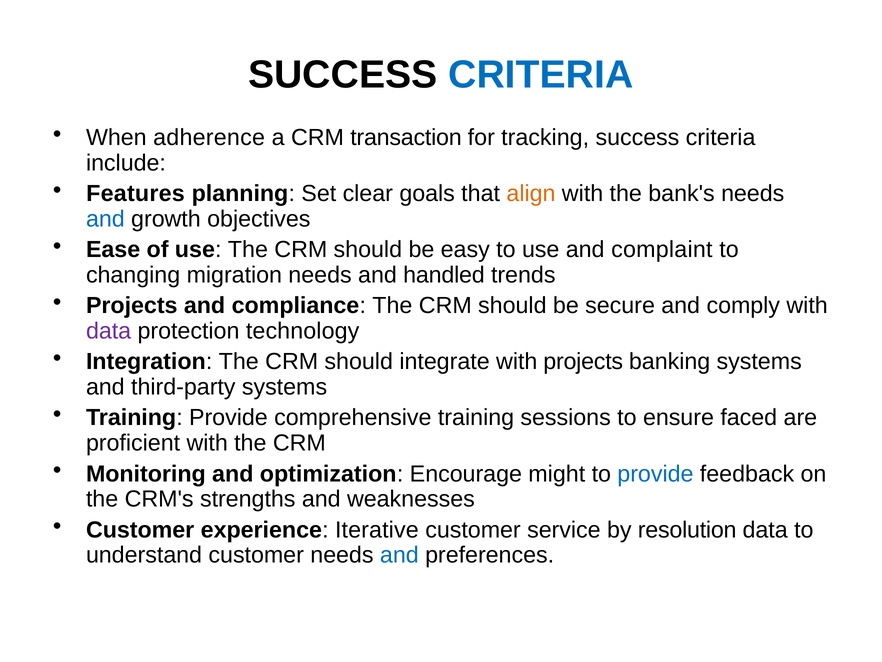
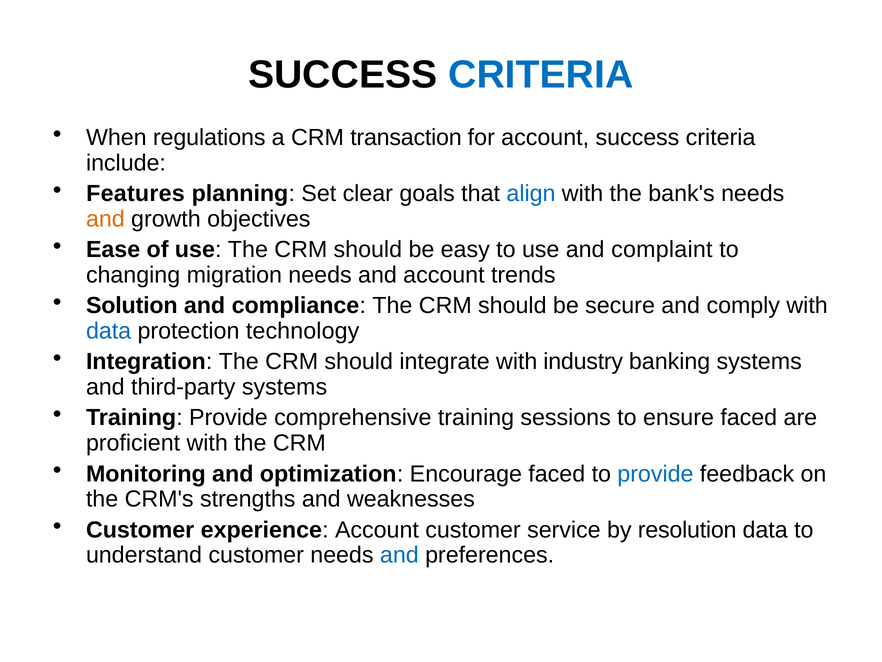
adherence: adherence -> regulations
for tracking: tracking -> account
align colour: orange -> blue
and at (105, 219) colour: blue -> orange
and handled: handled -> account
Projects at (132, 306): Projects -> Solution
data at (109, 331) colour: purple -> blue
with projects: projects -> industry
Encourage might: might -> faced
experience Iterative: Iterative -> Account
